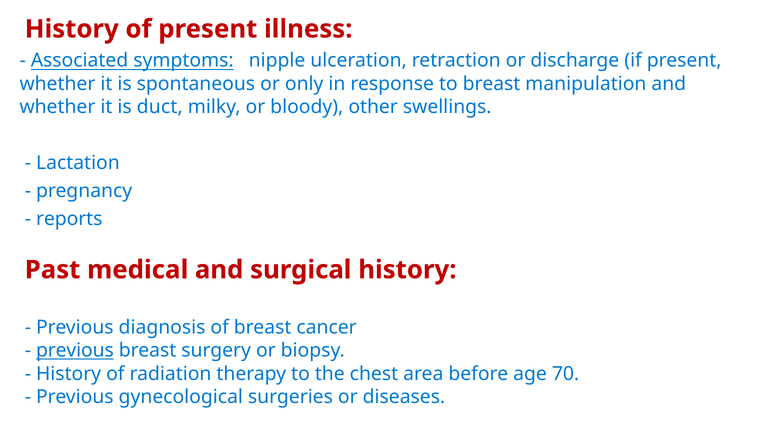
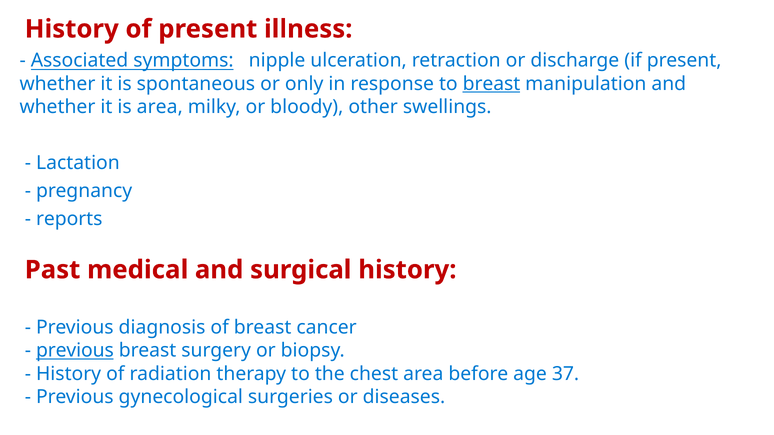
breast at (492, 84) underline: none -> present
is duct: duct -> area
70: 70 -> 37
